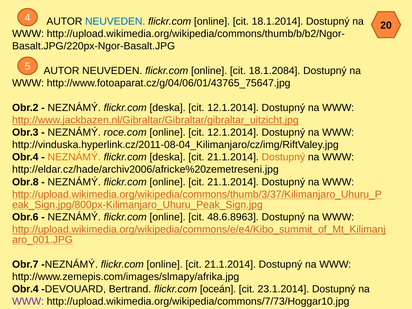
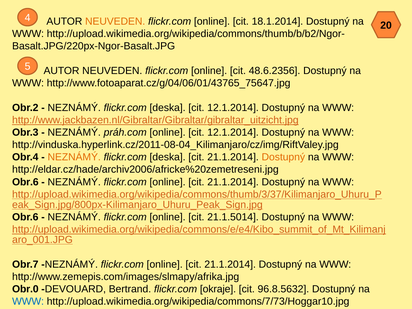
NEUVEDEN at (115, 21) colour: blue -> orange
18.1.2084: 18.1.2084 -> 48.6.2356
roce.com: roce.com -> práh.com
Obr.8 at (25, 182): Obr.8 -> Obr.6
48.6.8963: 48.6.8963 -> 21.1.5014
Obr.4 at (25, 289): Obr.4 -> Obr.0
oceán: oceán -> okraje
23.1.2014: 23.1.2014 -> 96.8.5632
WWW at (28, 301) colour: purple -> blue
